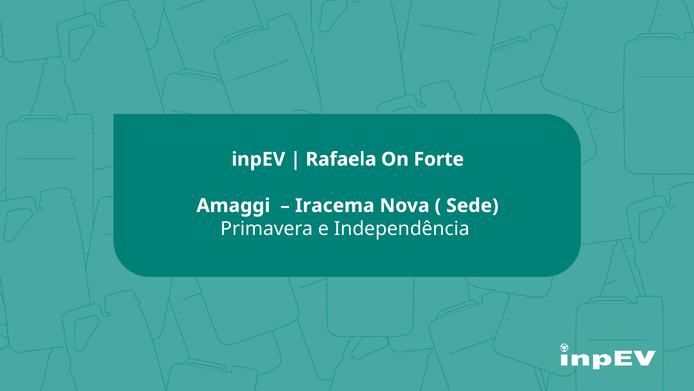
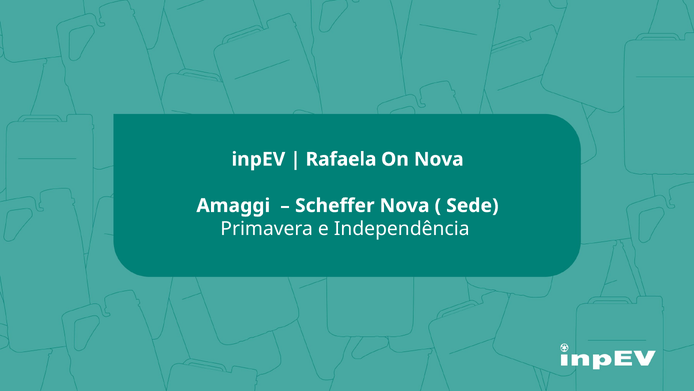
On Forte: Forte -> Nova
Iracema: Iracema -> Scheffer
